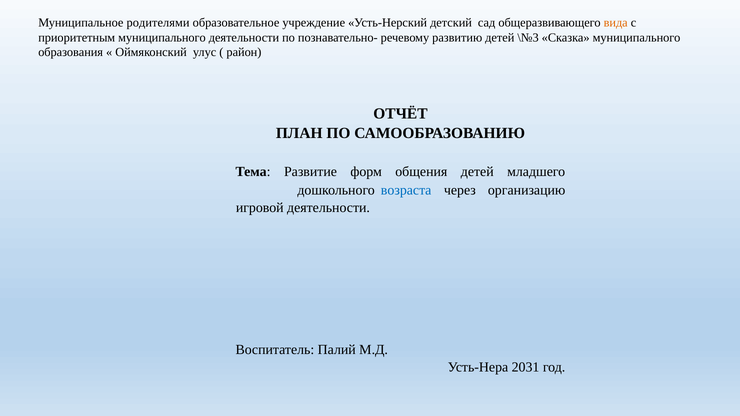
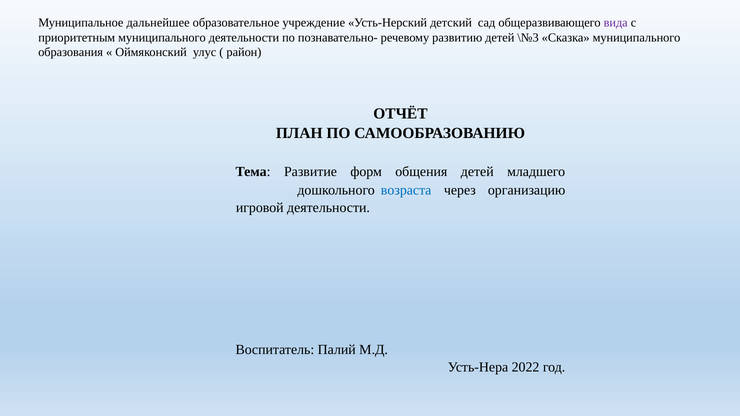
родителями: родителями -> дальнейшее
вида colour: orange -> purple
2031: 2031 -> 2022
